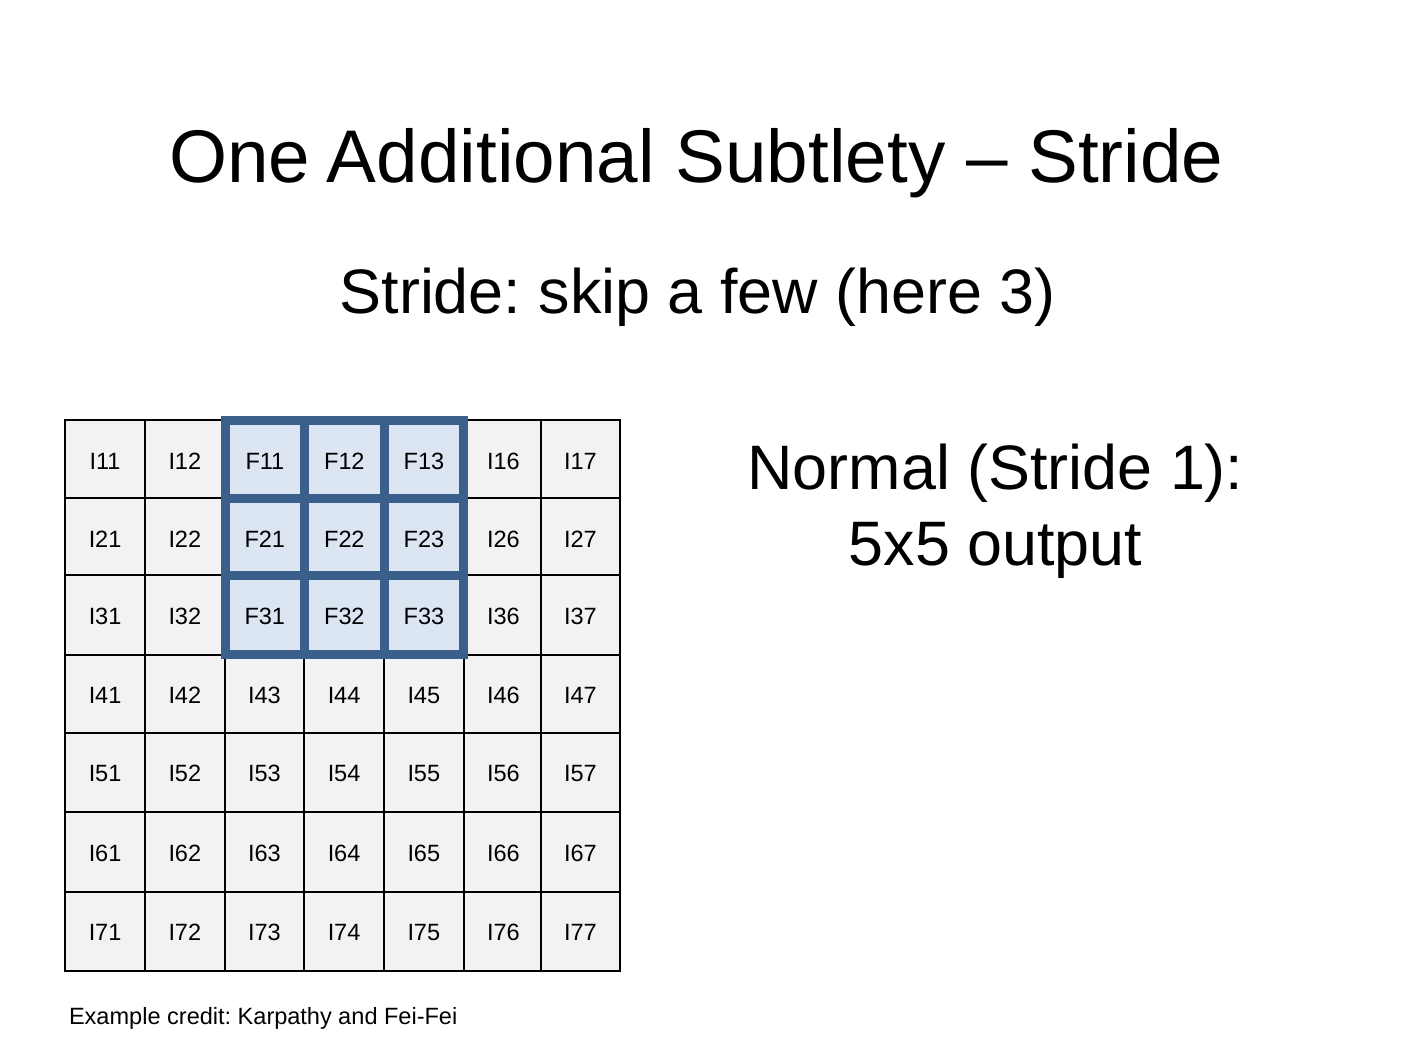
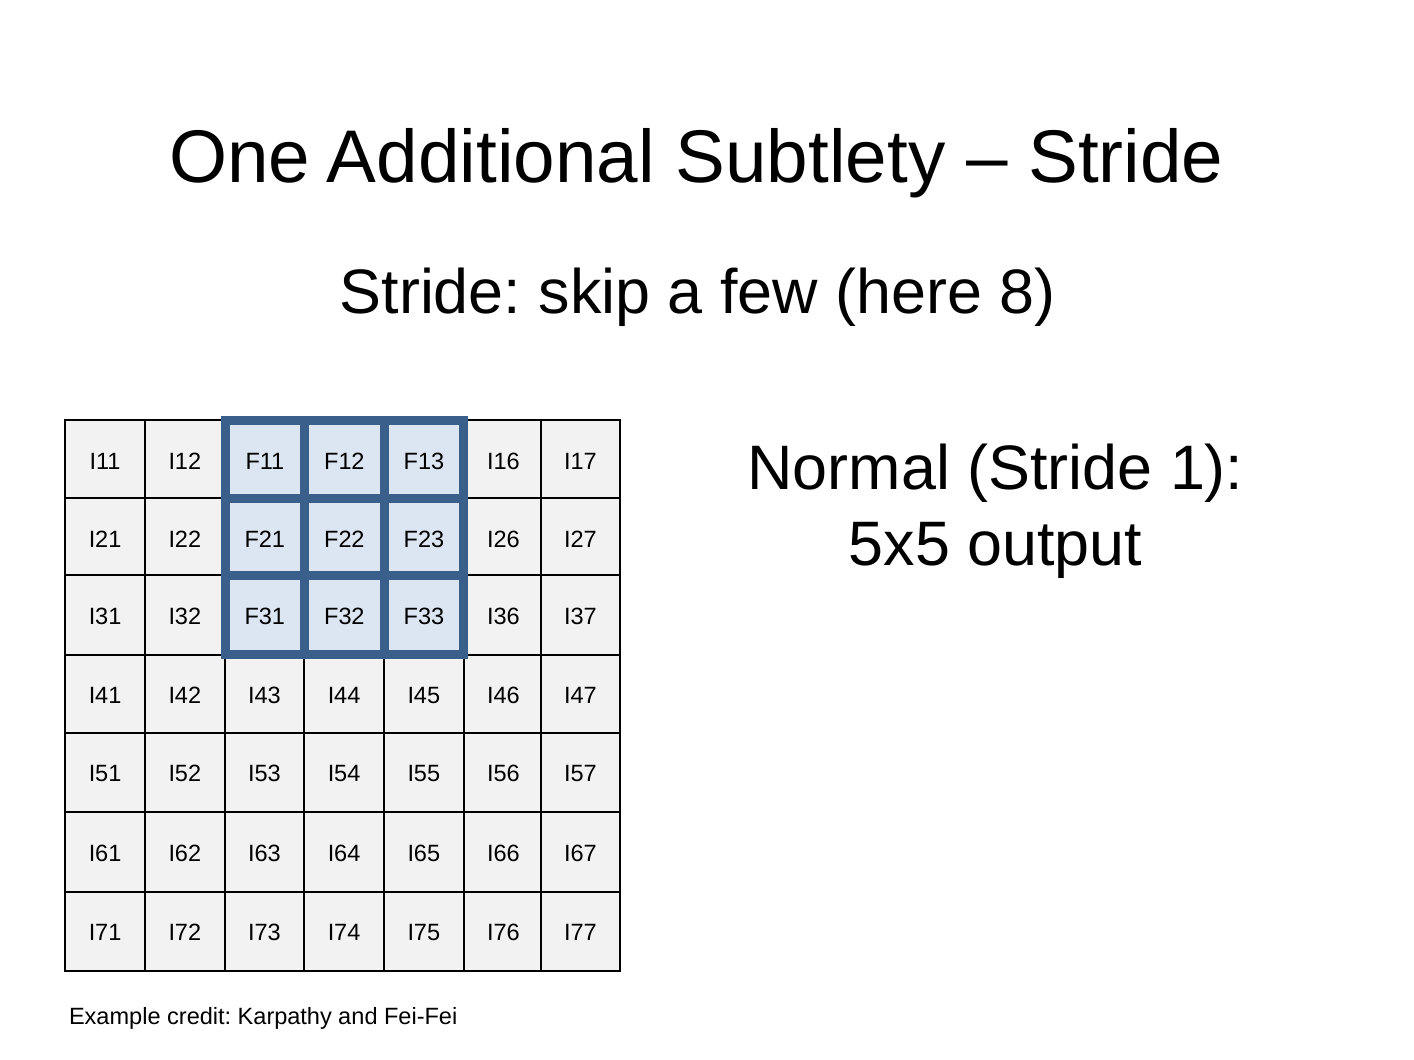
3: 3 -> 8
